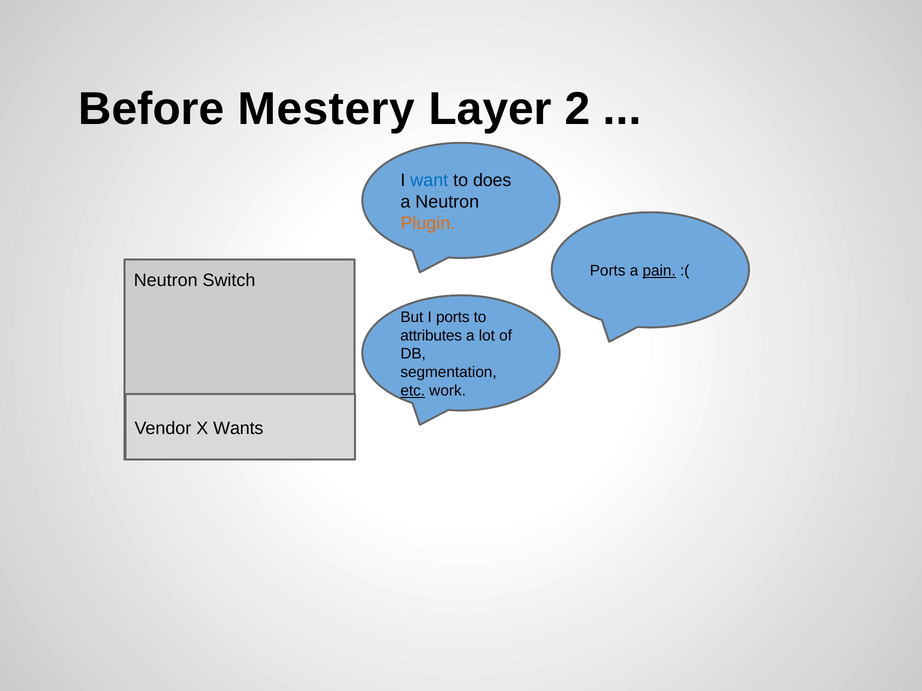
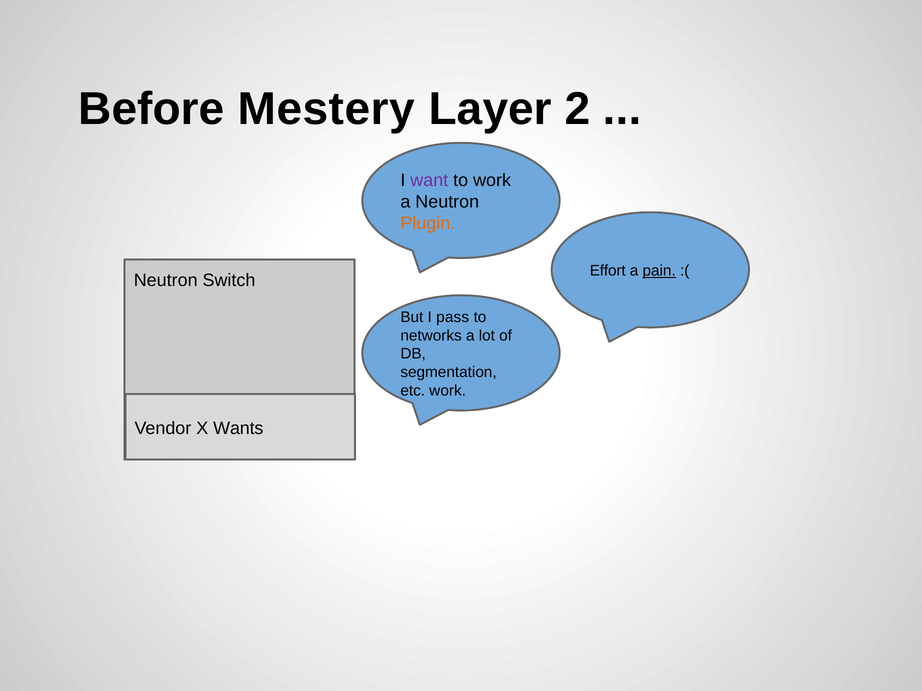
want colour: blue -> purple
to does: does -> work
Ports at (608, 271): Ports -> Effort
I ports: ports -> pass
attributes: attributes -> networks
etc underline: present -> none
